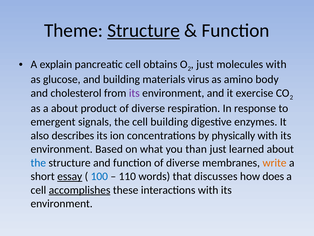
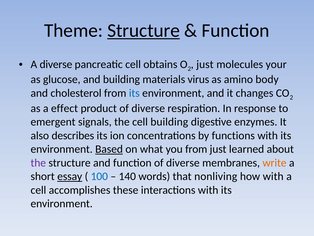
A explain: explain -> diverse
molecules with: with -> your
its at (134, 93) colour: purple -> blue
exercise: exercise -> changes
a about: about -> effect
physically: physically -> functions
Based underline: none -> present
you than: than -> from
the at (38, 162) colour: blue -> purple
110: 110 -> 140
discusses: discusses -> nonliving
how does: does -> with
accomplishes underline: present -> none
